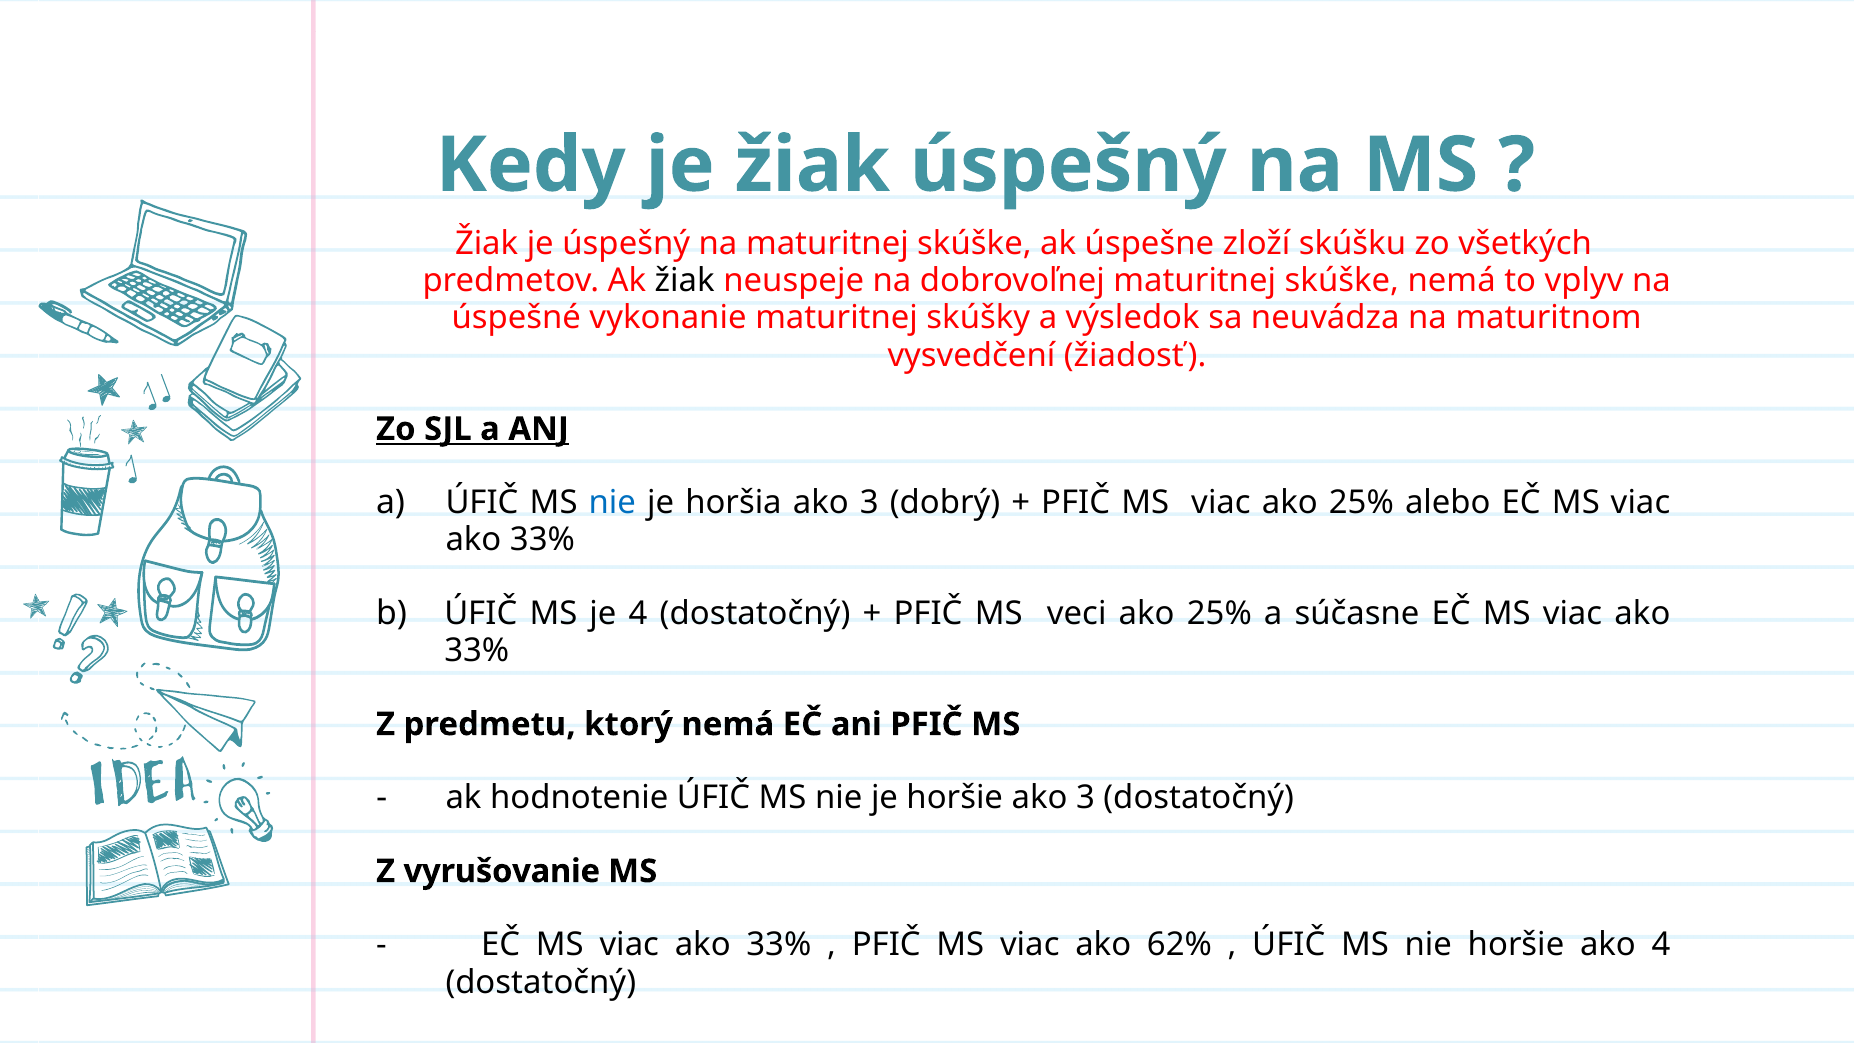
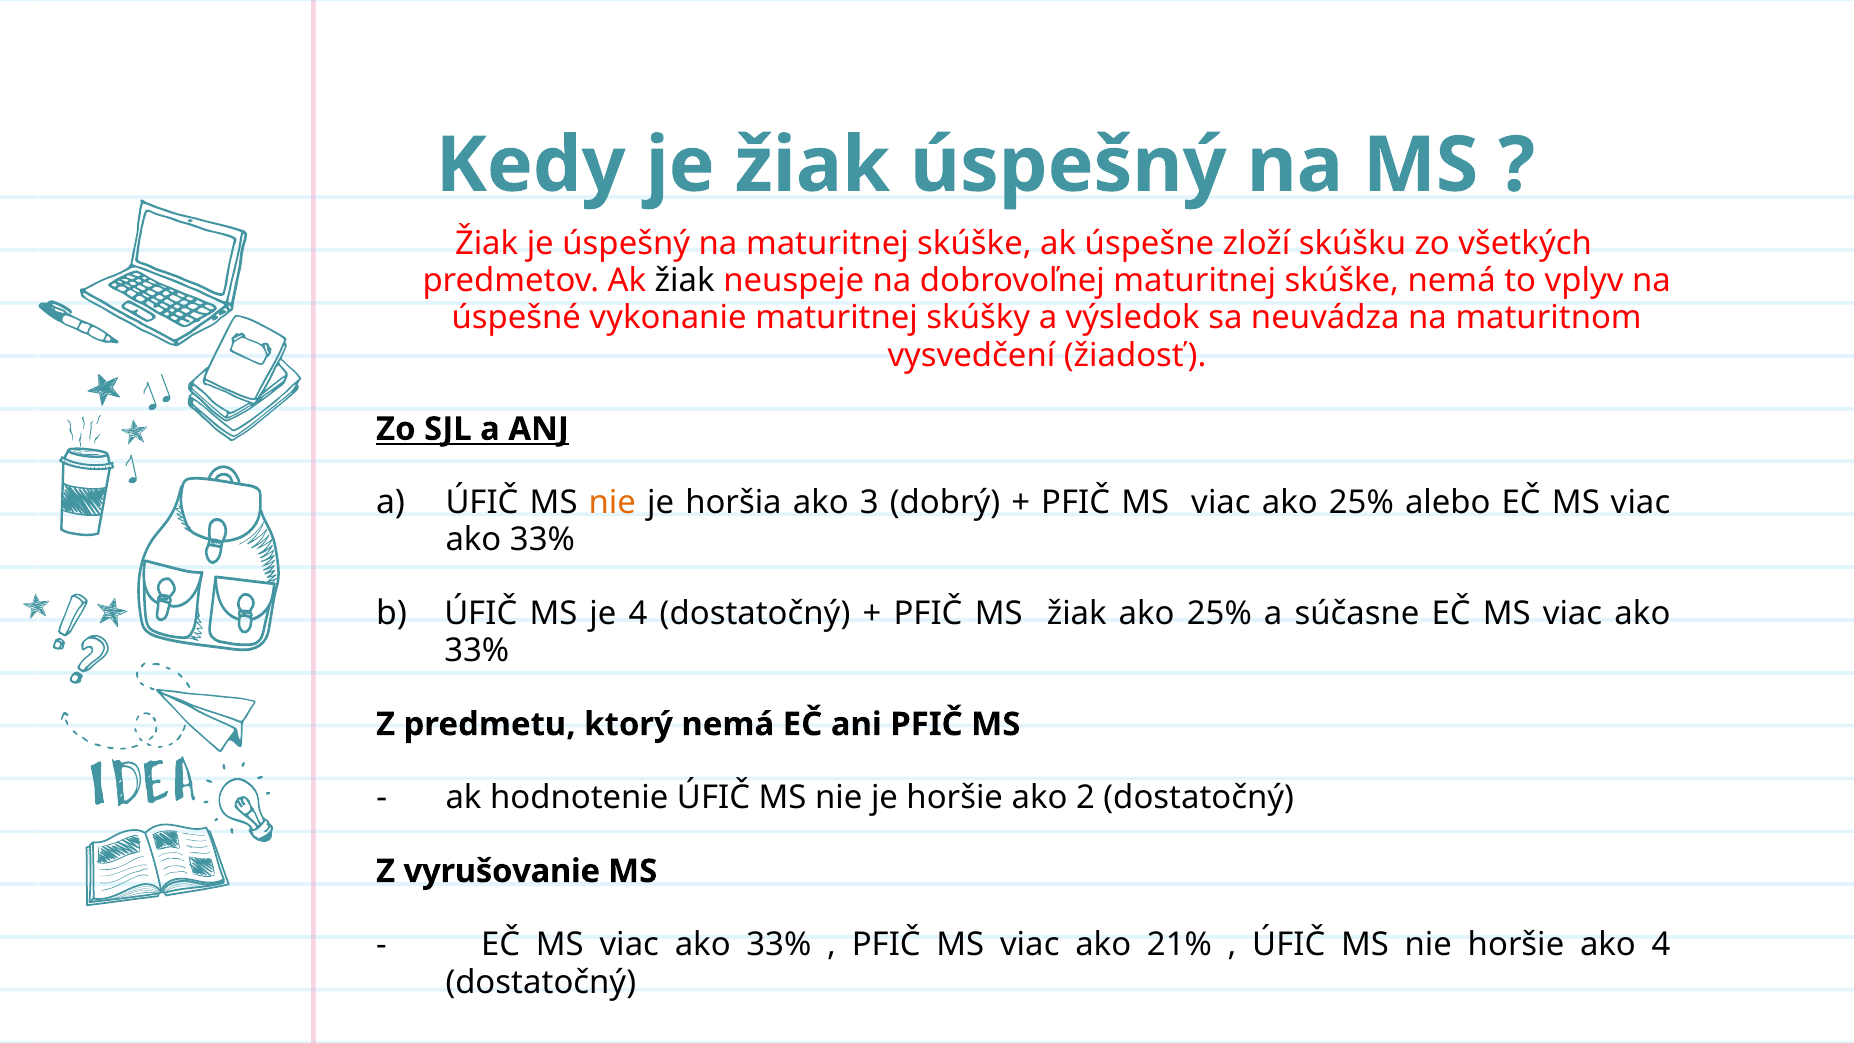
nie at (612, 503) colour: blue -> orange
MS veci: veci -> žiak
horšie ako 3: 3 -> 2
62%: 62% -> 21%
